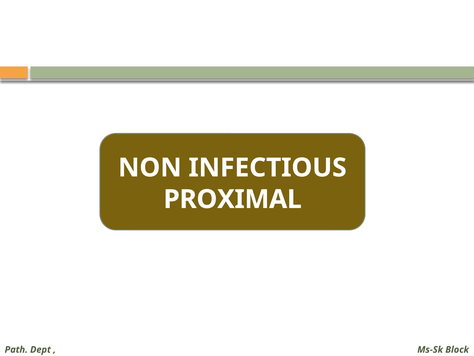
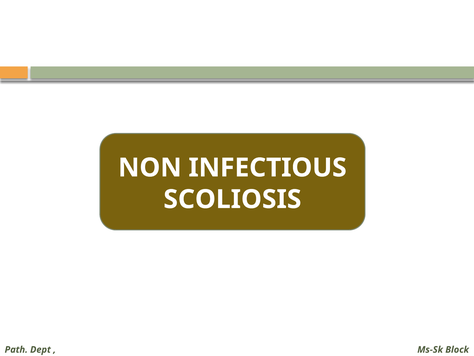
PROXIMAL: PROXIMAL -> SCOLIOSIS
